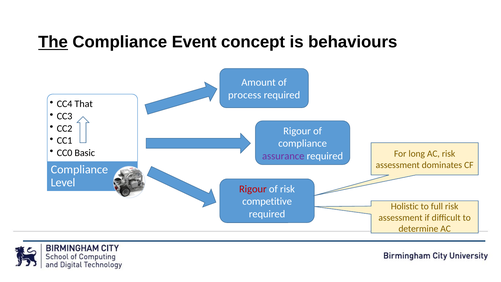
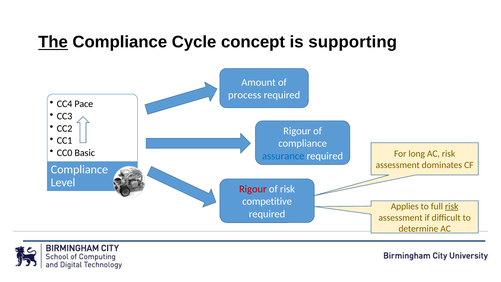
Event: Event -> Cycle
behaviours: behaviours -> supporting
That: That -> Pace
assurance colour: purple -> blue
Holistic: Holistic -> Applies
risk at (452, 206) underline: none -> present
